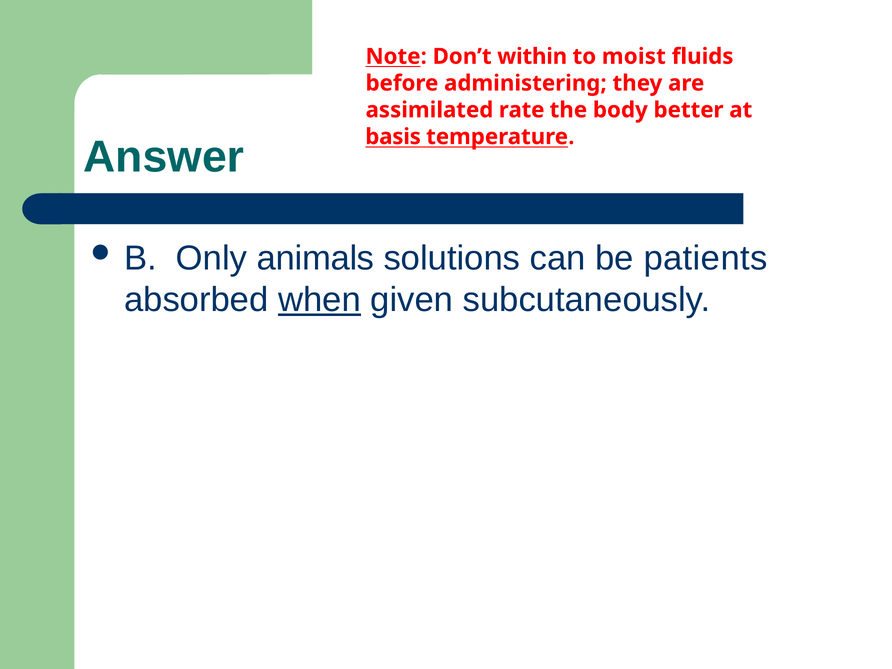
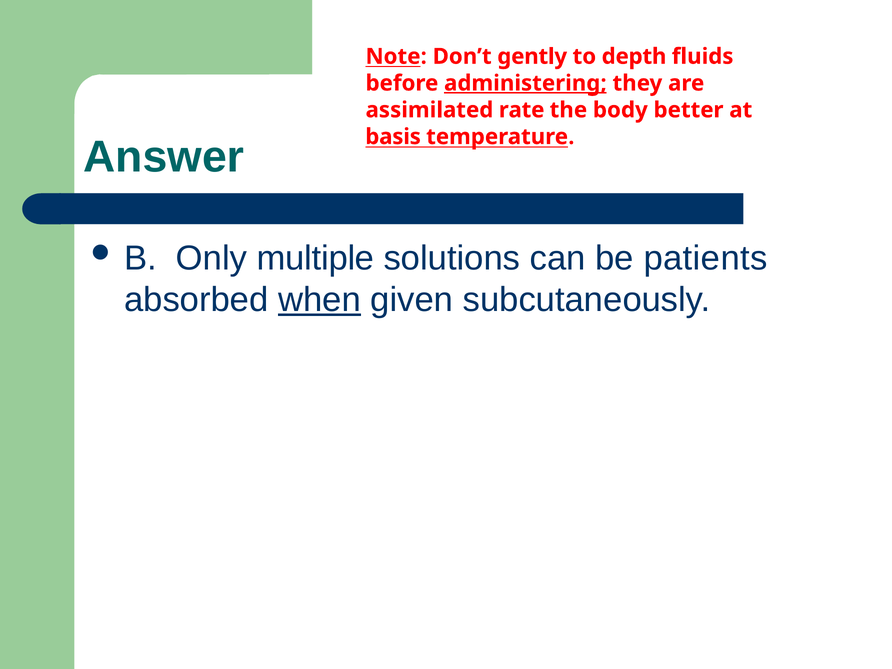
within: within -> gently
moist: moist -> depth
administering underline: none -> present
animals: animals -> multiple
